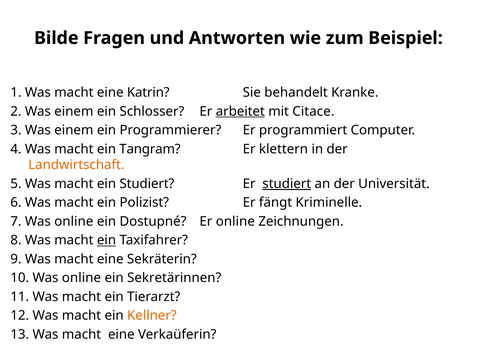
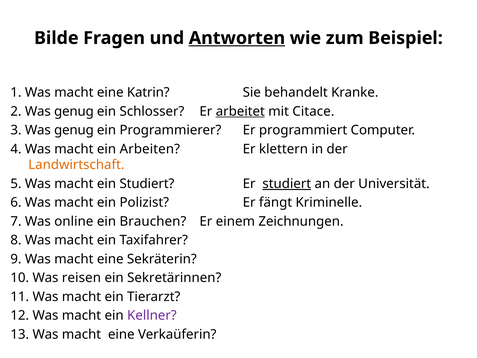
Antworten underline: none -> present
2 Was einem: einem -> genug
3 Was einem: einem -> genug
Tangram: Tangram -> Arbeiten
Dostupné: Dostupné -> Brauchen
Er online: online -> einem
ein at (106, 240) underline: present -> none
10 Was online: online -> reisen
Kellner colour: orange -> purple
